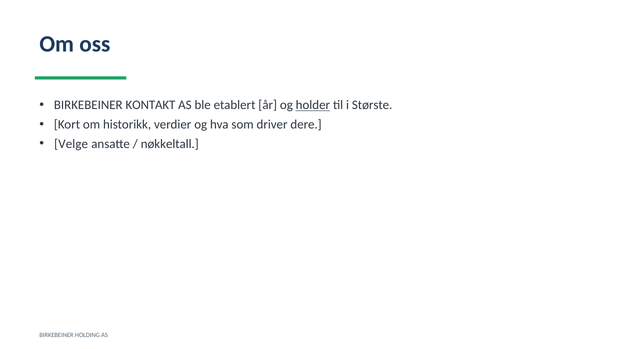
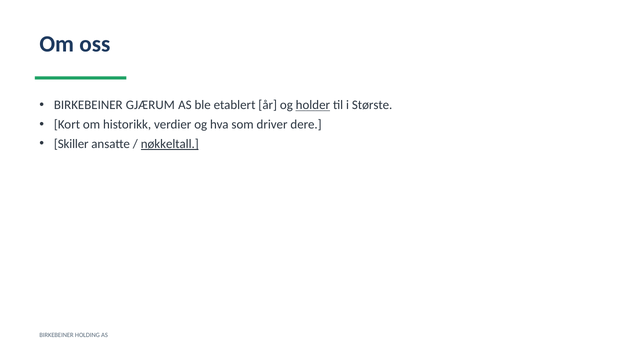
KONTAKT: KONTAKT -> GJÆRUM
Velge: Velge -> Skiller
nøkkeltall underline: none -> present
